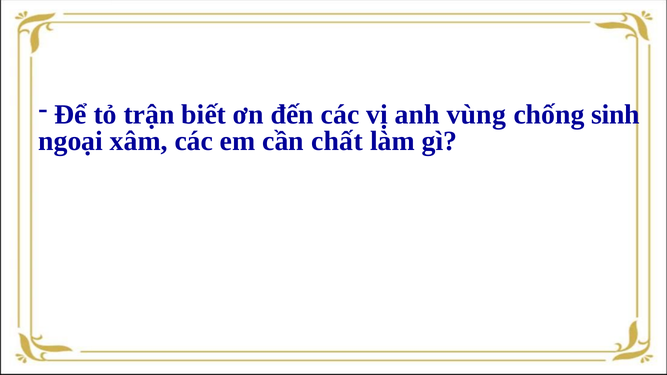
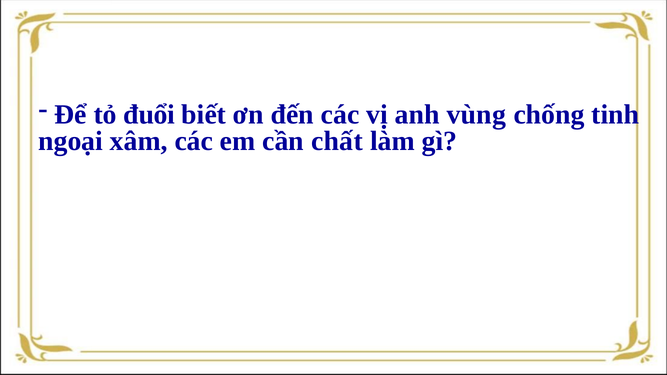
trận: trận -> đuổi
sinh: sinh -> tinh
